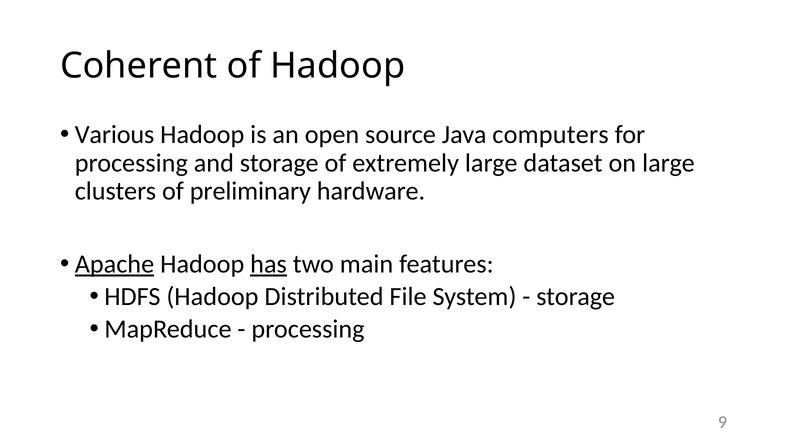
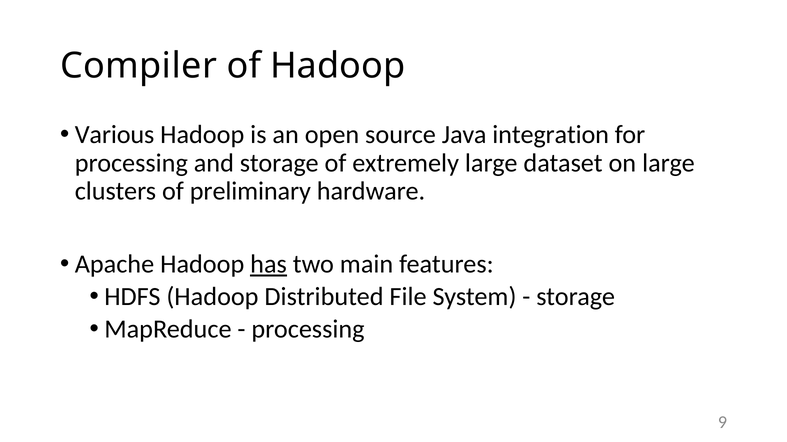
Coherent: Coherent -> Compiler
computers: computers -> integration
Apache underline: present -> none
